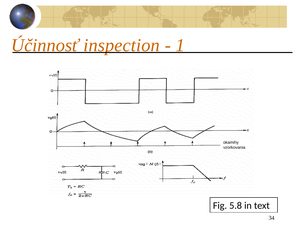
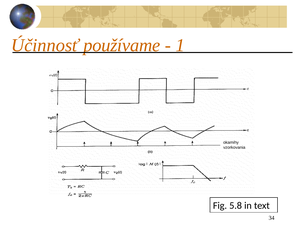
inspection: inspection -> používame
